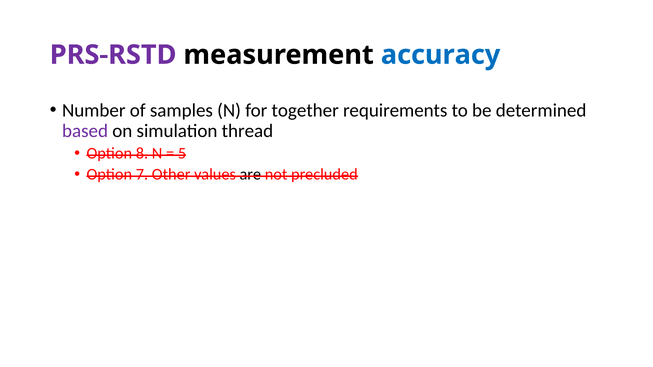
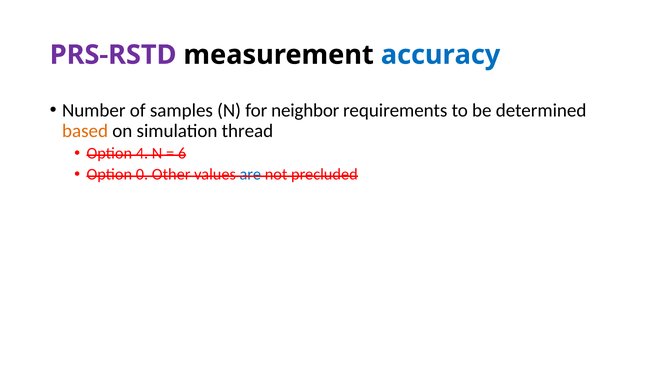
together: together -> neighbor
based colour: purple -> orange
8: 8 -> 4
5: 5 -> 6
7: 7 -> 0
are colour: black -> blue
